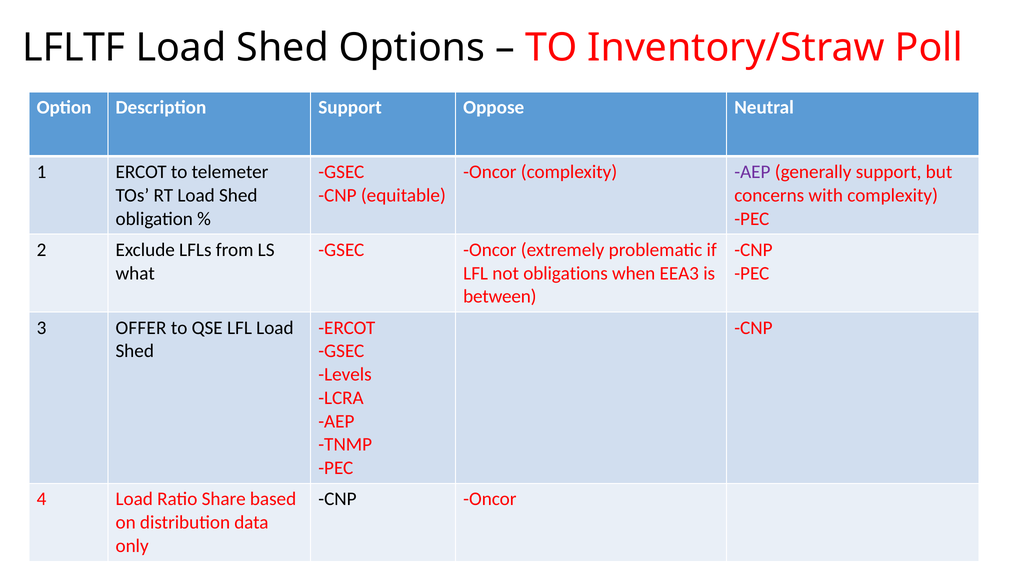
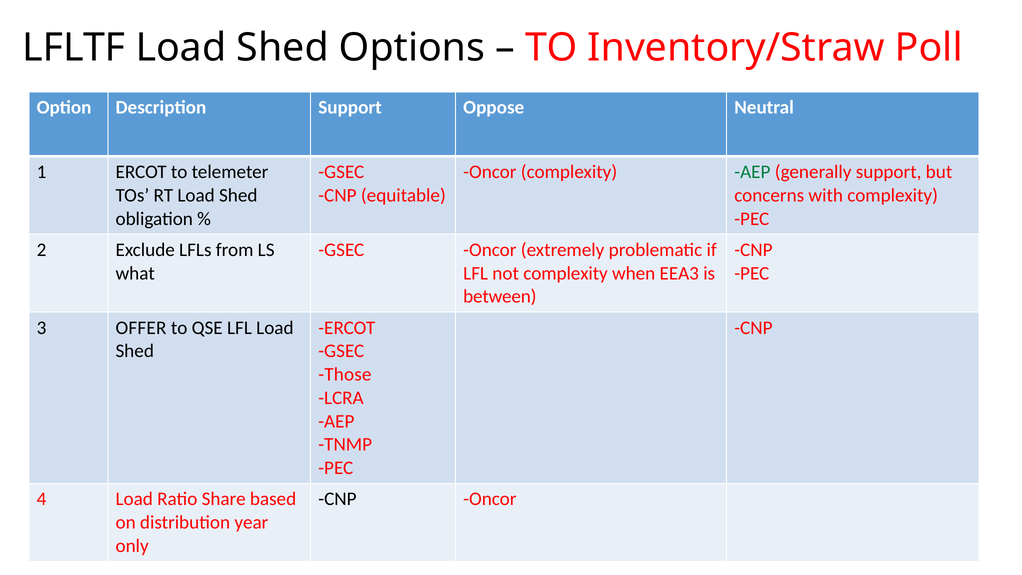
AEP at (752, 172) colour: purple -> green
not obligations: obligations -> complexity
Levels: Levels -> Those
data: data -> year
